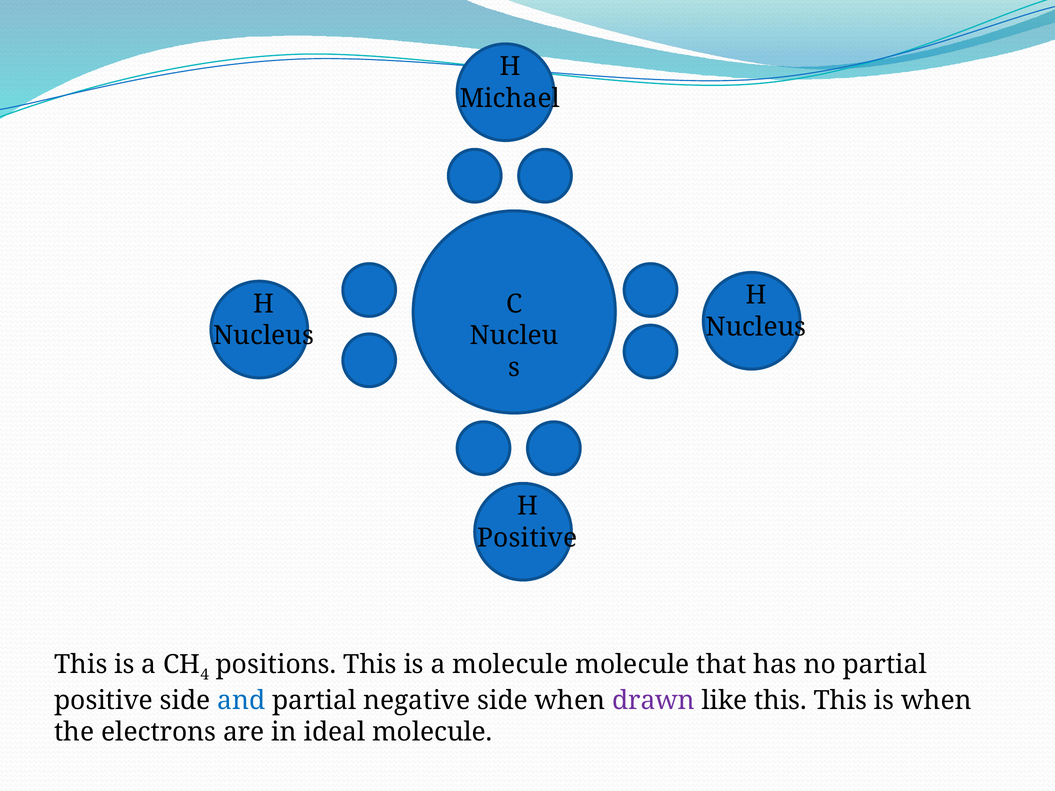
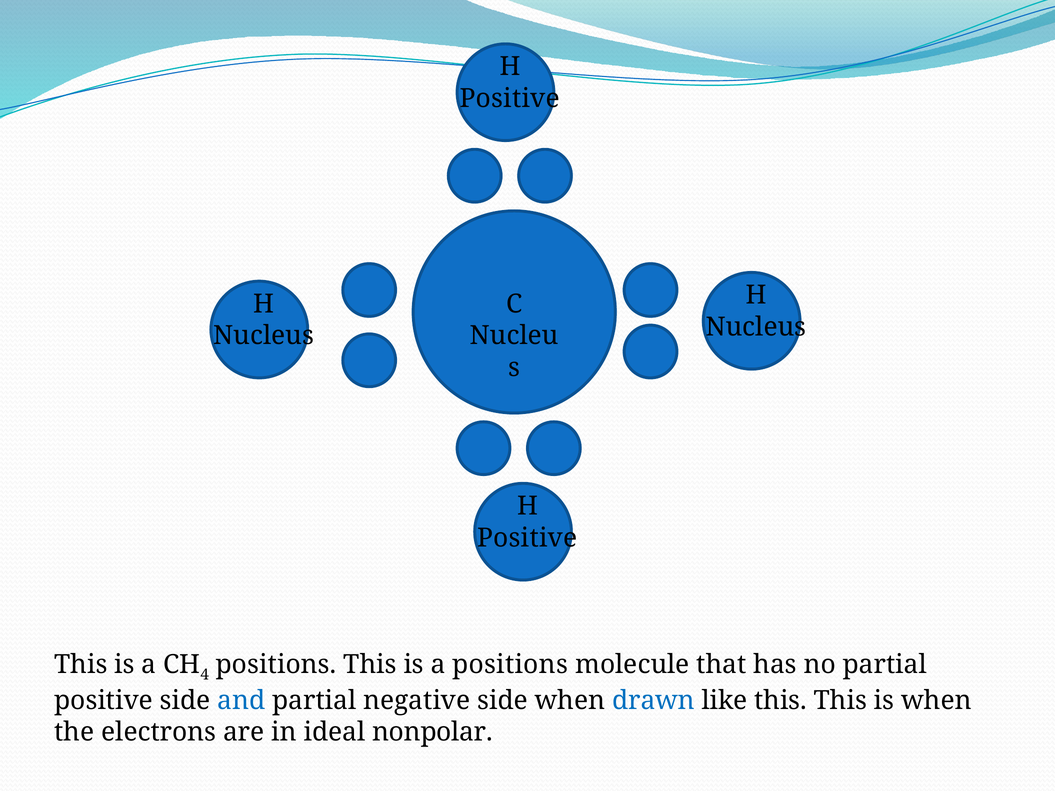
Michael at (510, 98): Michael -> Positive
a molecule: molecule -> positions
drawn colour: purple -> blue
ideal molecule: molecule -> nonpolar
